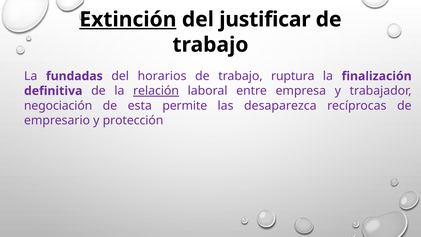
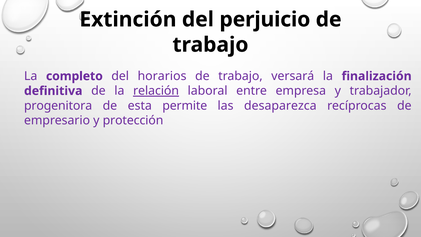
Extinción underline: present -> none
justificar: justificar -> perjuicio
fundadas: fundadas -> completo
ruptura: ruptura -> versará
negociación: negociación -> progenitora
